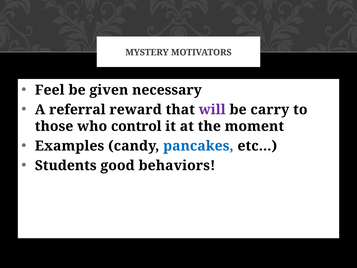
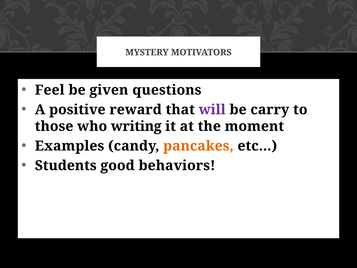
necessary: necessary -> questions
referral: referral -> positive
control: control -> writing
pancakes colour: blue -> orange
